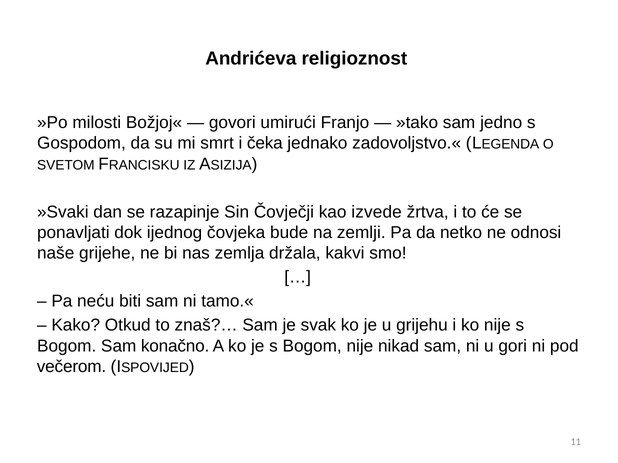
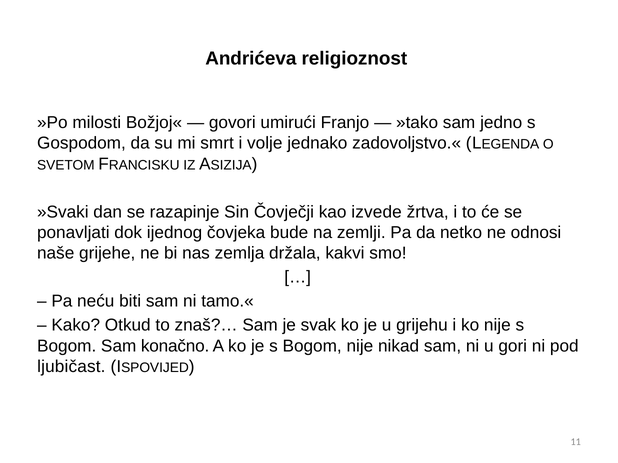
čeka: čeka -> volje
večerom: večerom -> ljubičast
